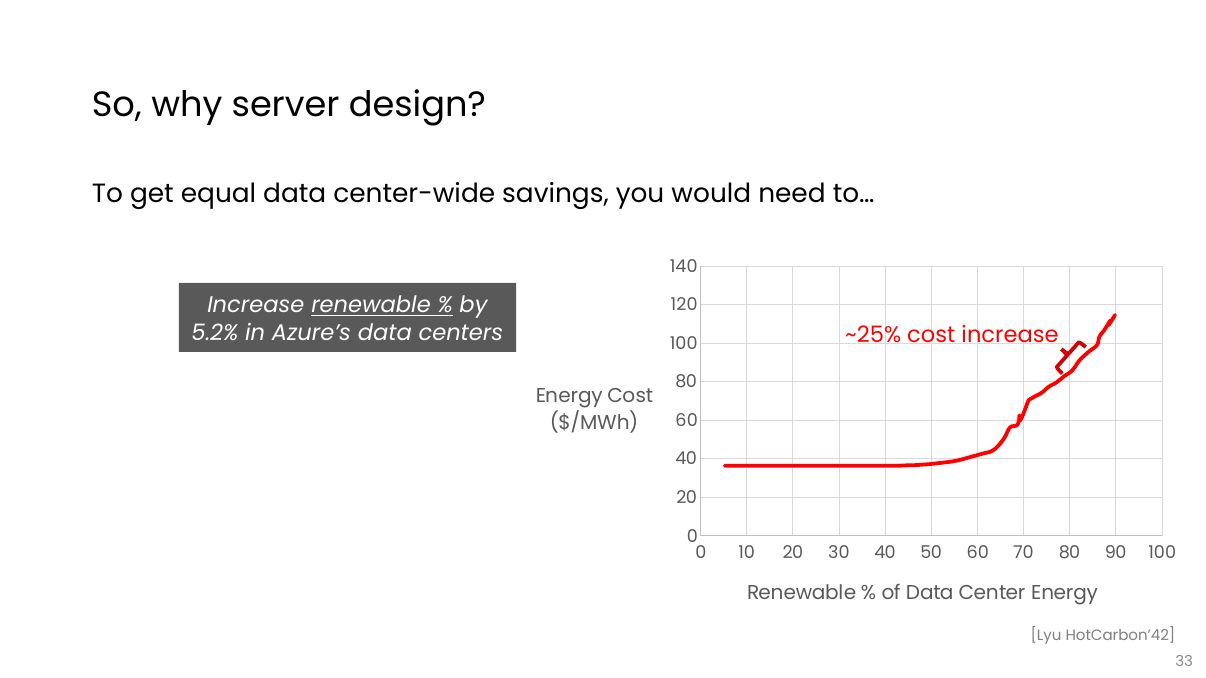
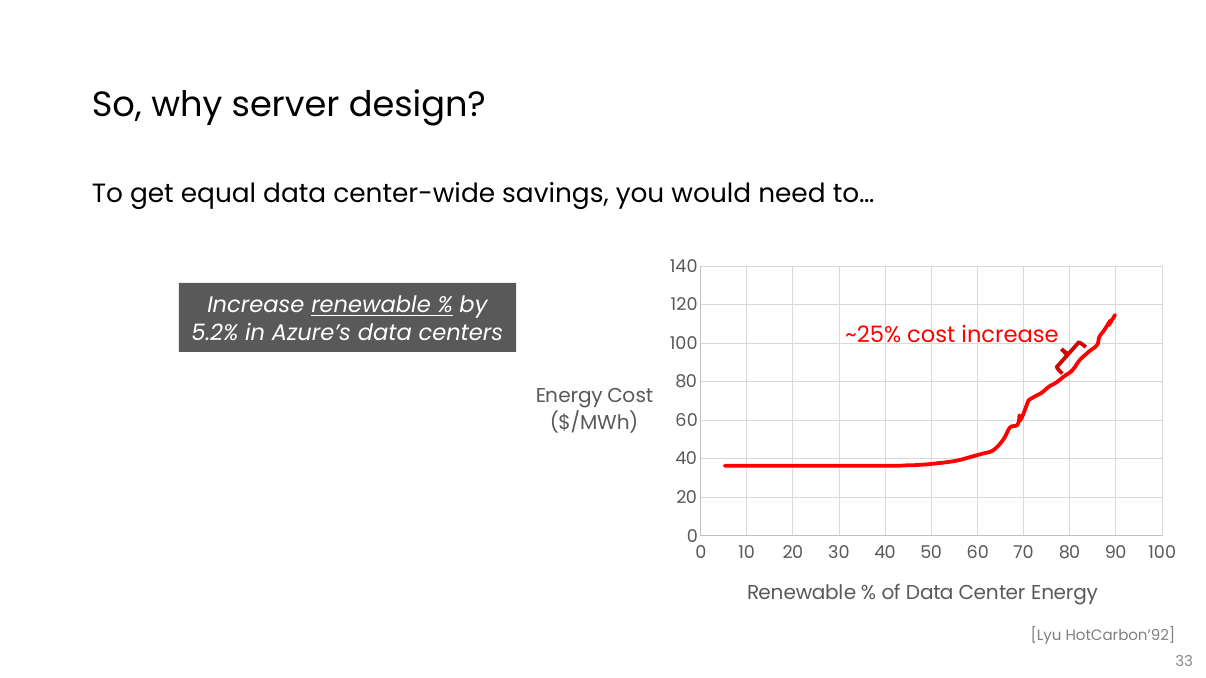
HotCarbon’42: HotCarbon’42 -> HotCarbon’92
